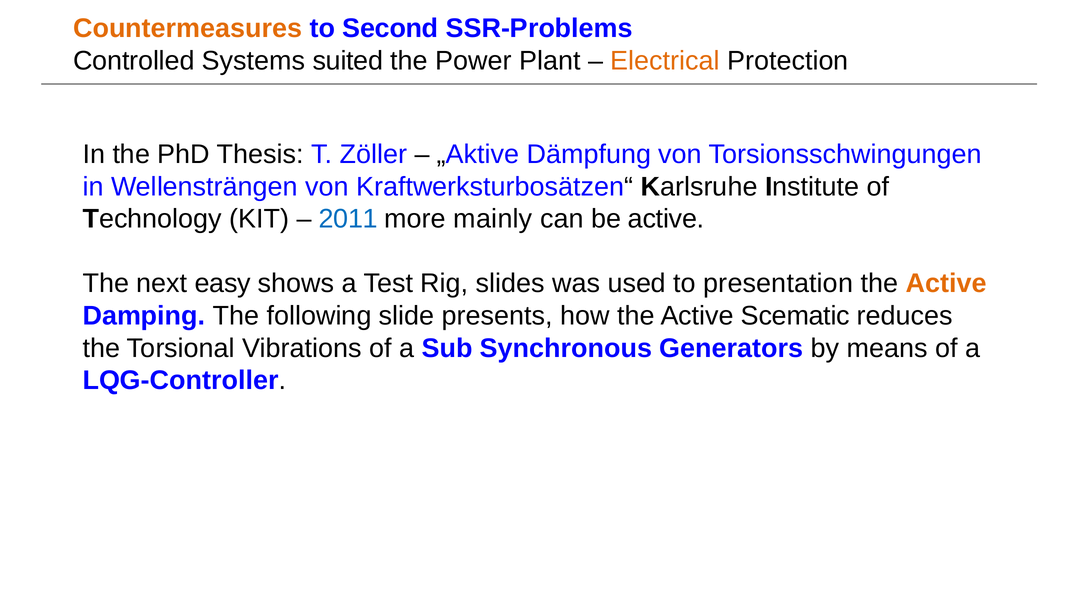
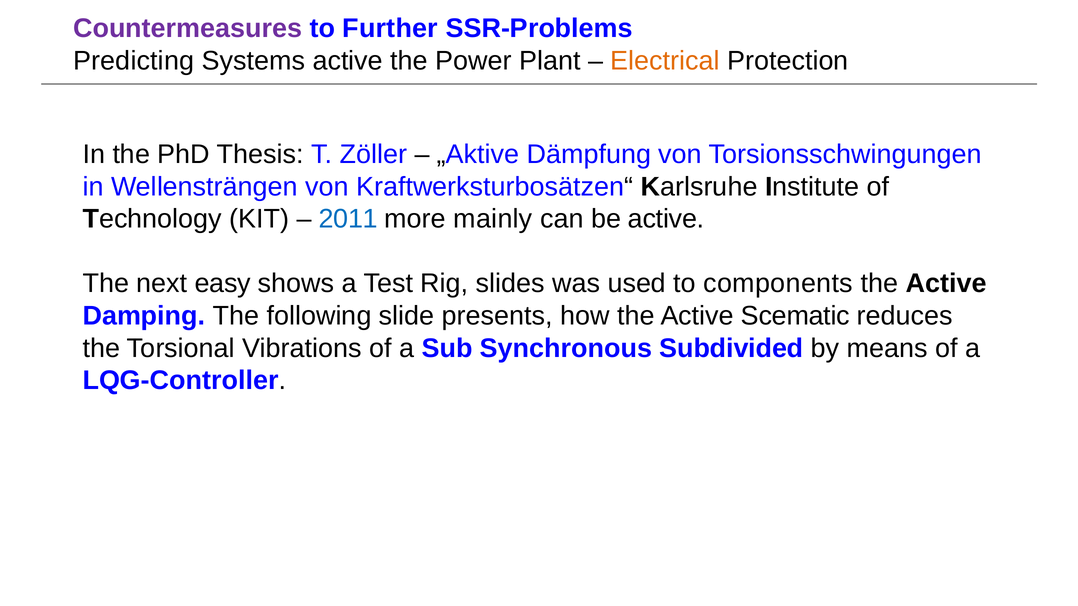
Countermeasures colour: orange -> purple
Second: Second -> Further
Controlled: Controlled -> Predicting
Systems suited: suited -> active
presentation: presentation -> components
Active at (946, 284) colour: orange -> black
Generators: Generators -> Subdivided
